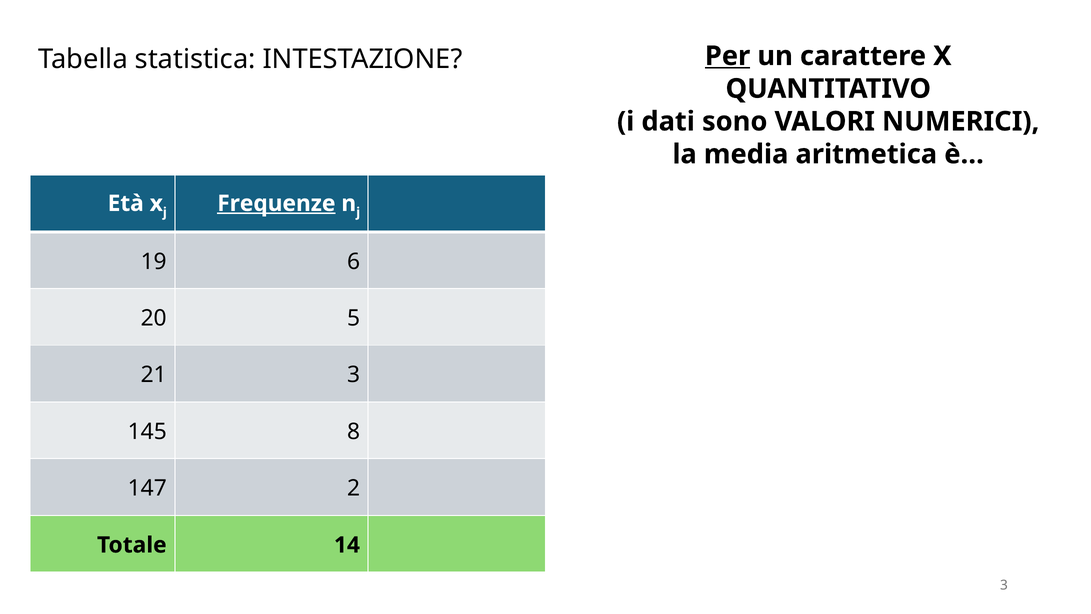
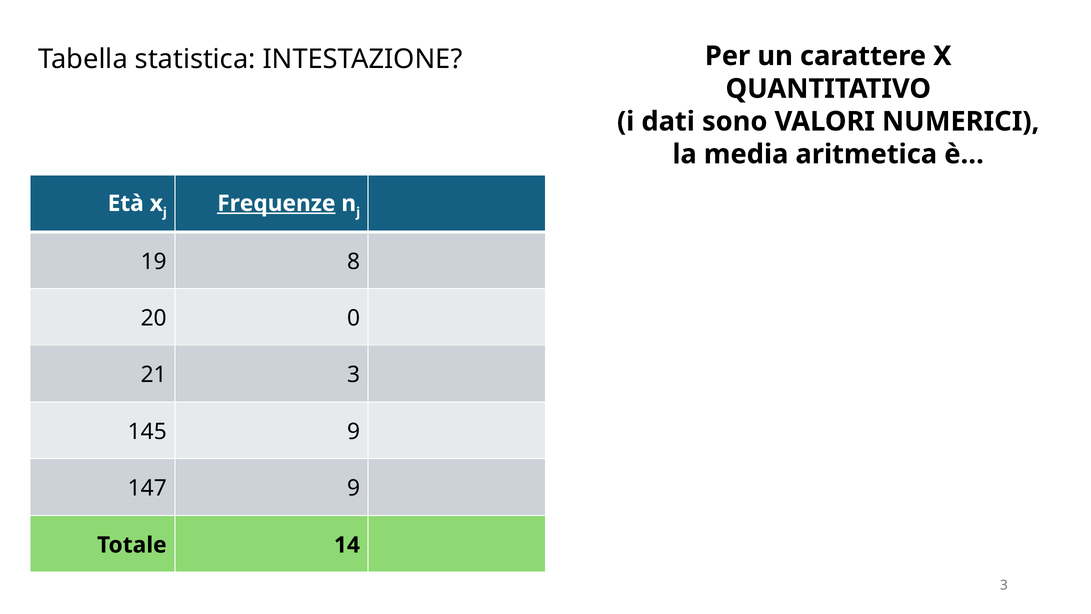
Per underline: present -> none
6: 6 -> 8
5: 5 -> 0
145 8: 8 -> 9
147 2: 2 -> 9
